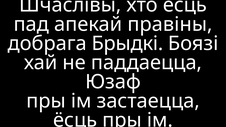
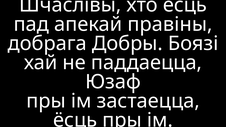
Брыдкі: Брыдкі -> Добры
